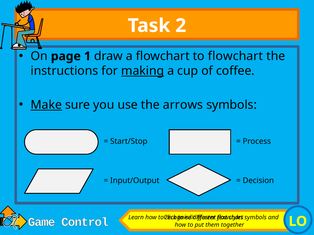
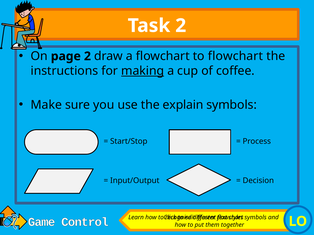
page 1: 1 -> 2
Make underline: present -> none
arrows: arrows -> explain
